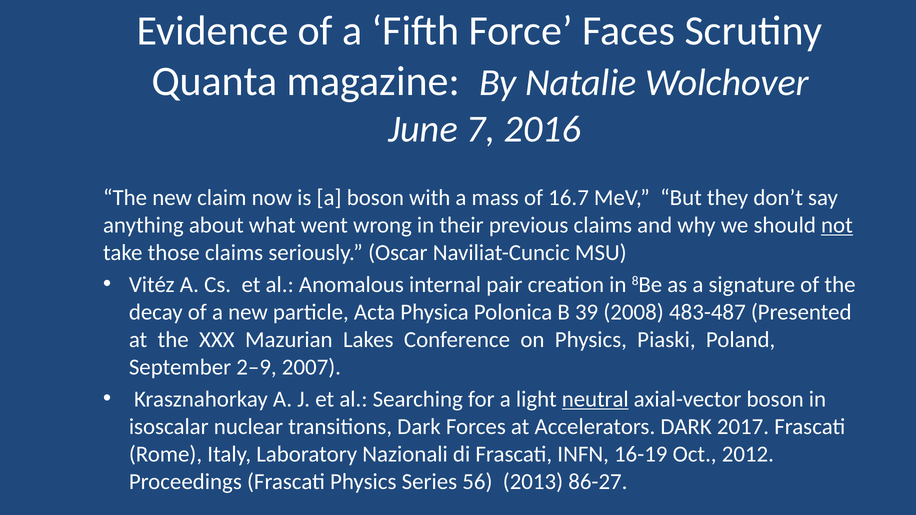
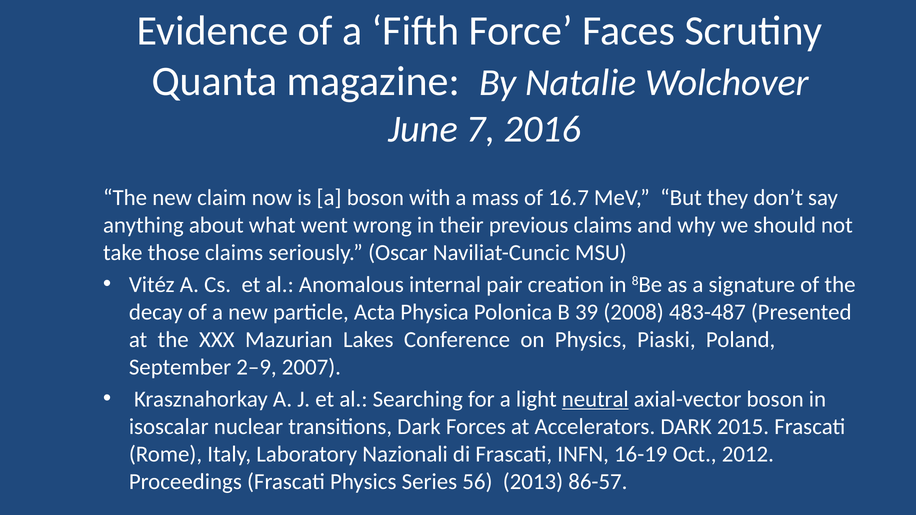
not underline: present -> none
2017: 2017 -> 2015
86-27: 86-27 -> 86-57
